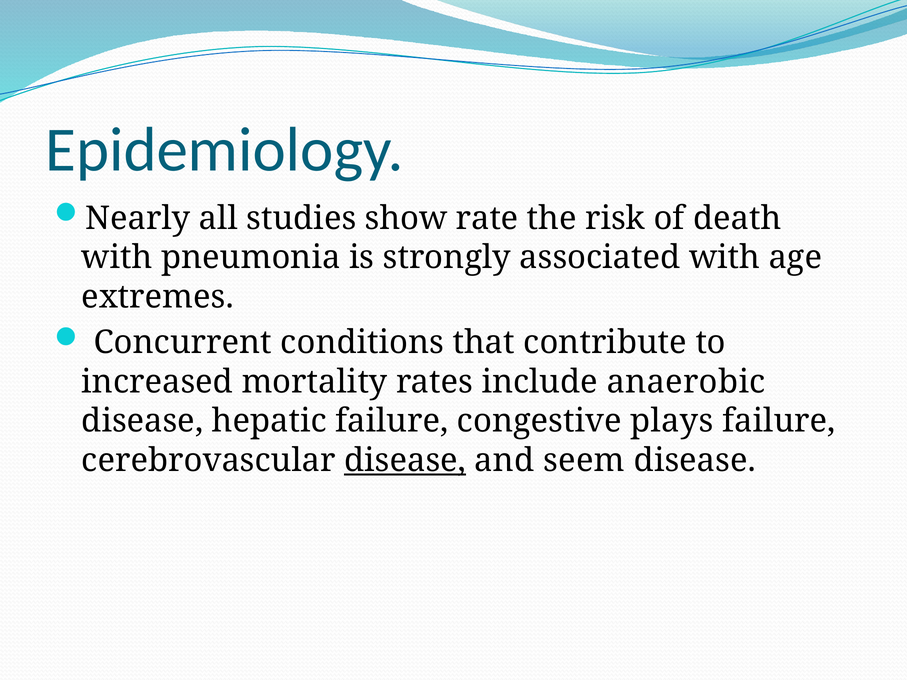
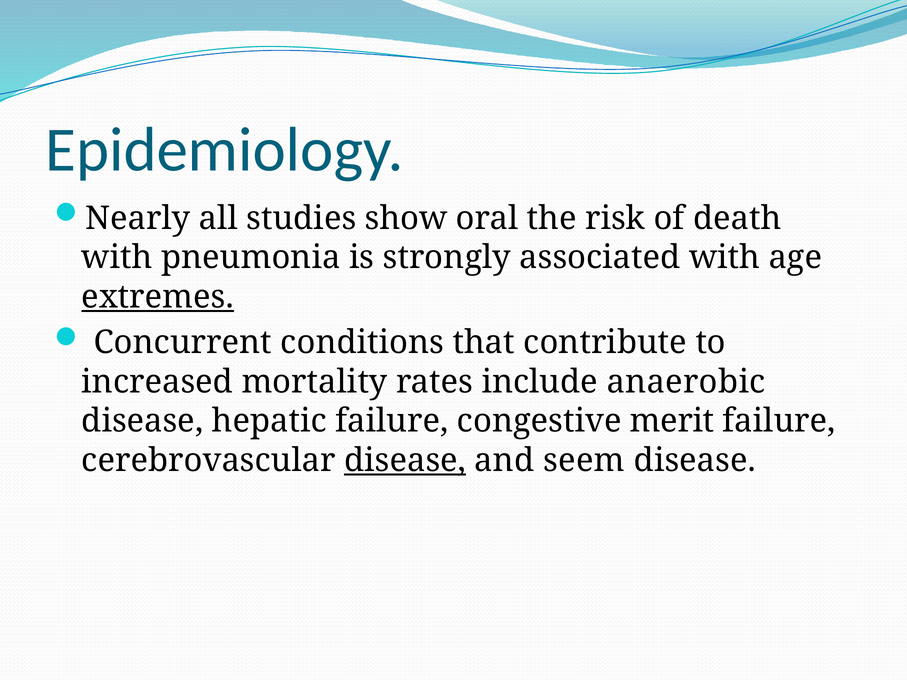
rate: rate -> oral
extremes underline: none -> present
plays: plays -> merit
